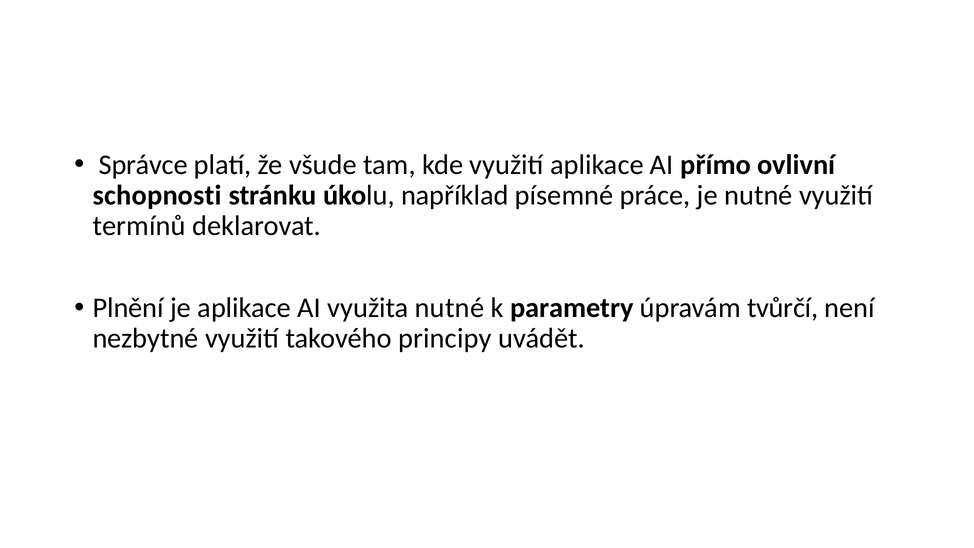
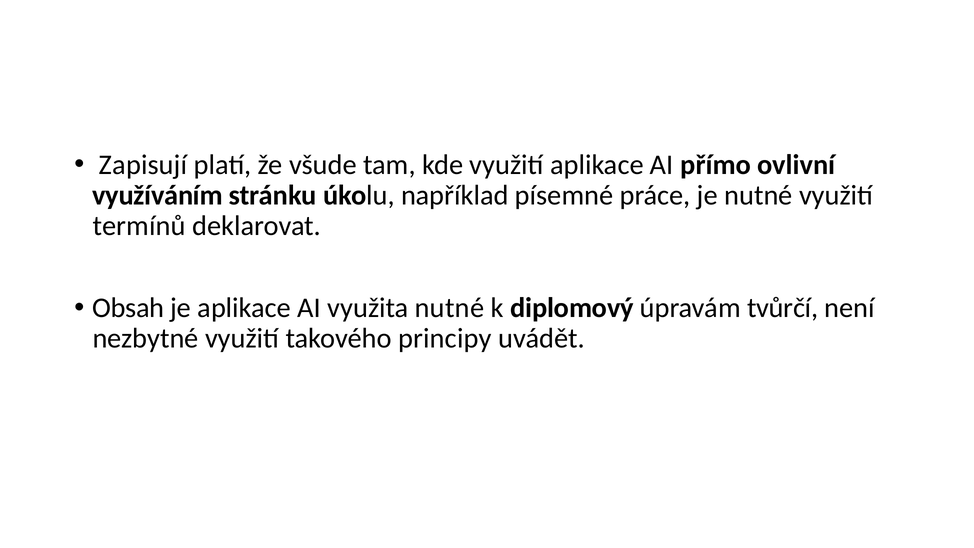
Správce: Správce -> Zapisují
schopnosti: schopnosti -> využíváním
Plnění: Plnění -> Obsah
parametry: parametry -> diplomový
